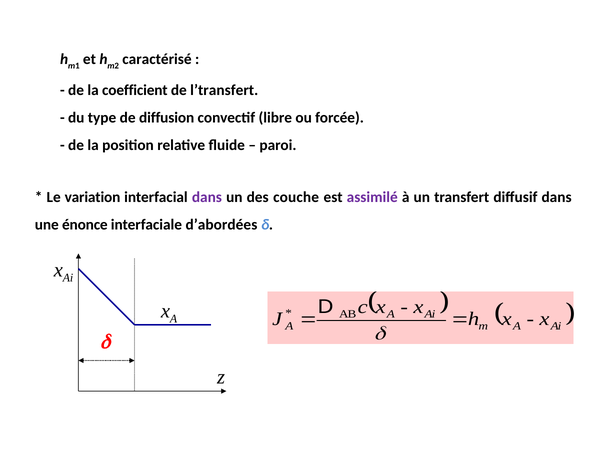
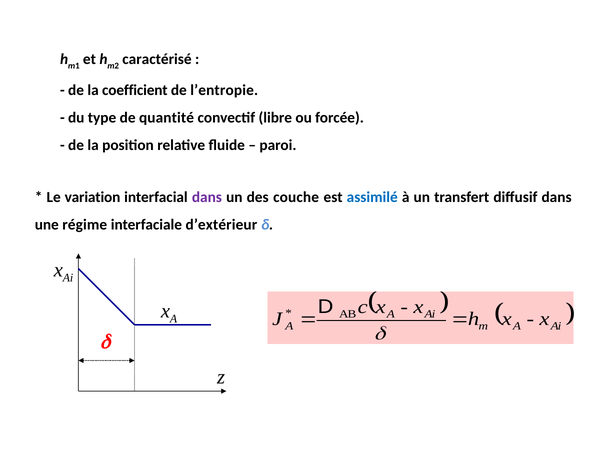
l’transfert: l’transfert -> l’entropie
diffusion: diffusion -> quantité
assimilé colour: purple -> blue
énonce: énonce -> régime
d’abordées: d’abordées -> d’extérieur
